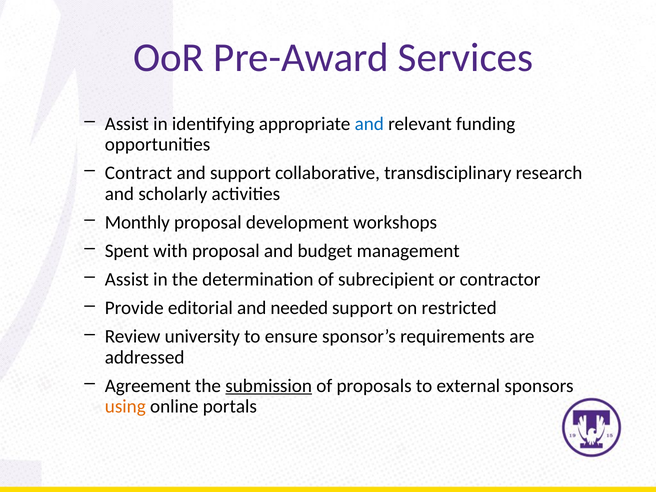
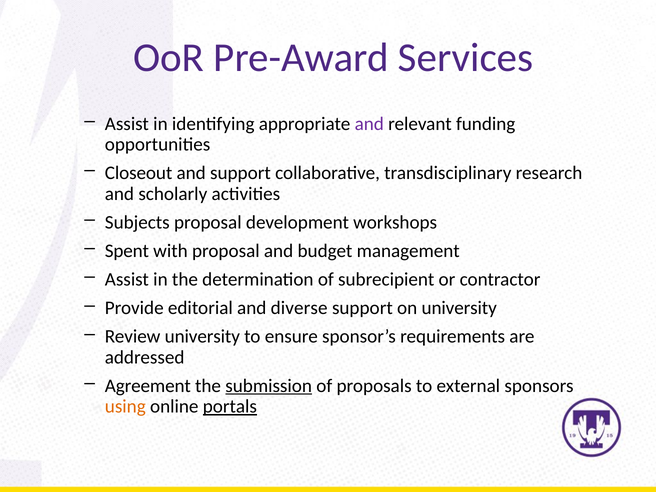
and at (369, 124) colour: blue -> purple
Contract: Contract -> Closeout
Monthly: Monthly -> Subjects
needed: needed -> diverse
on restricted: restricted -> university
portals underline: none -> present
